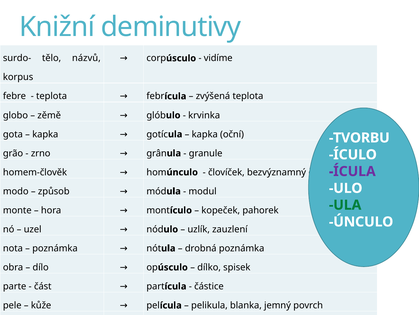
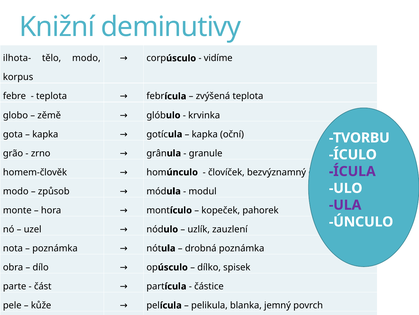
surdo-: surdo- -> ilhota-
tělo názvů: názvů -> modo
ULA colour: green -> purple
